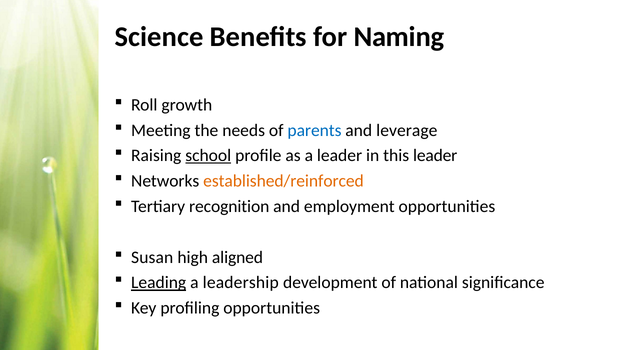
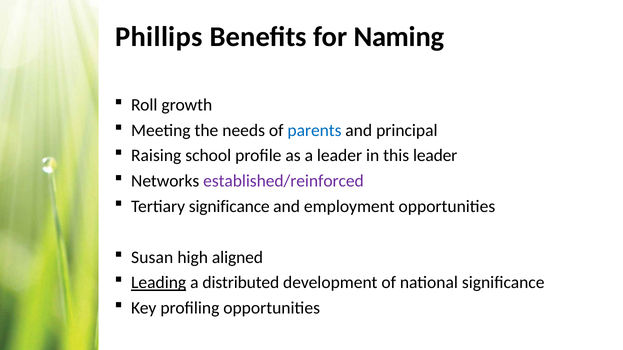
Science: Science -> Phillips
leverage: leverage -> principal
school underline: present -> none
established/reinforced colour: orange -> purple
Tertiary recognition: recognition -> significance
leadership: leadership -> distributed
